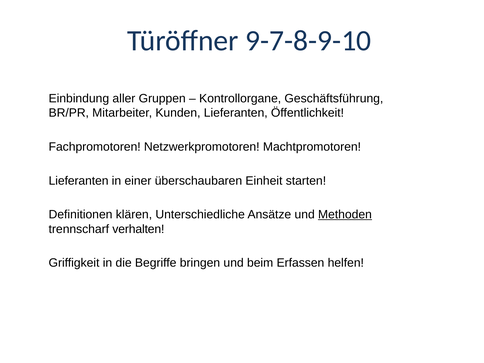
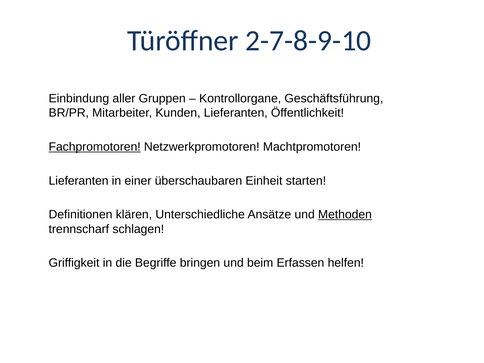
9-7-8-9-10: 9-7-8-9-10 -> 2-7-8-9-10
Fachpromotoren underline: none -> present
verhalten: verhalten -> schlagen
